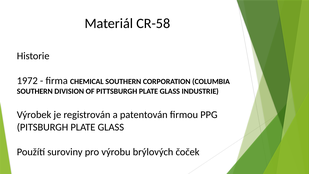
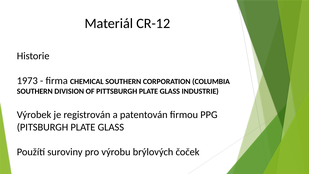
CR-58: CR-58 -> CR-12
1972: 1972 -> 1973
